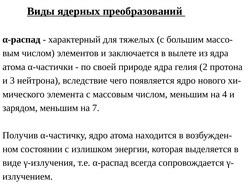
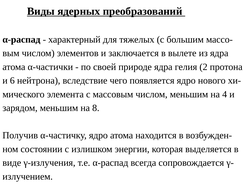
3: 3 -> 6
7: 7 -> 8
